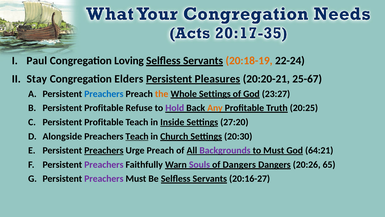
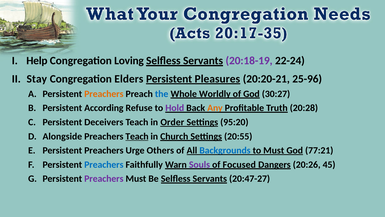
Paul: Paul -> Help
20:18-19 colour: orange -> purple
25-67: 25-67 -> 25-96
Preachers at (104, 94) colour: blue -> orange
the colour: orange -> blue
Whole Settings: Settings -> Worldly
23:27: 23:27 -> 30:27
Profitable at (104, 108): Profitable -> According
20:25: 20:25 -> 20:28
Profitable at (104, 122): Profitable -> Deceivers
Inside: Inside -> Order
27:20: 27:20 -> 95:20
20:30: 20:30 -> 20:55
Preachers at (104, 150) underline: present -> none
Urge Preach: Preach -> Others
Backgrounds colour: purple -> blue
64:21: 64:21 -> 77:21
Preachers at (104, 164) colour: purple -> blue
of Dangers: Dangers -> Focused
65: 65 -> 45
20:16-27: 20:16-27 -> 20:47-27
